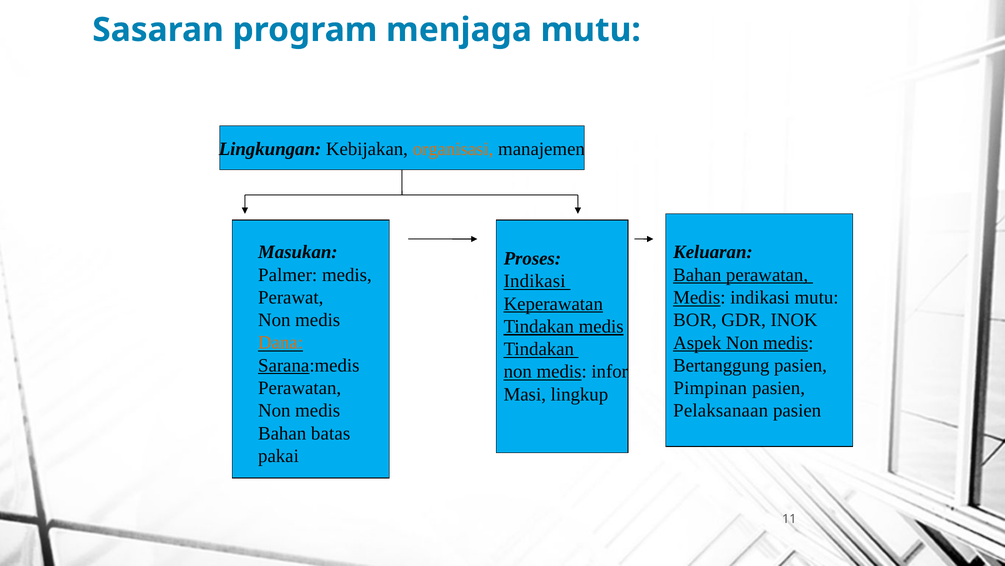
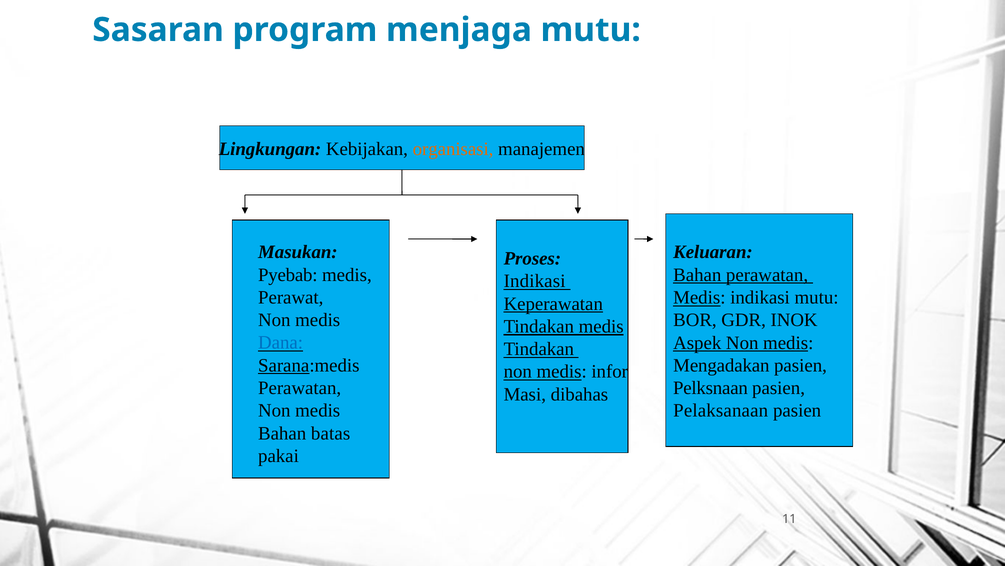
Palmer: Palmer -> Pyebab
Dana colour: orange -> blue
Bertanggung: Bertanggung -> Mengadakan
Pimpinan: Pimpinan -> Pelksnaan
lingkup: lingkup -> dibahas
